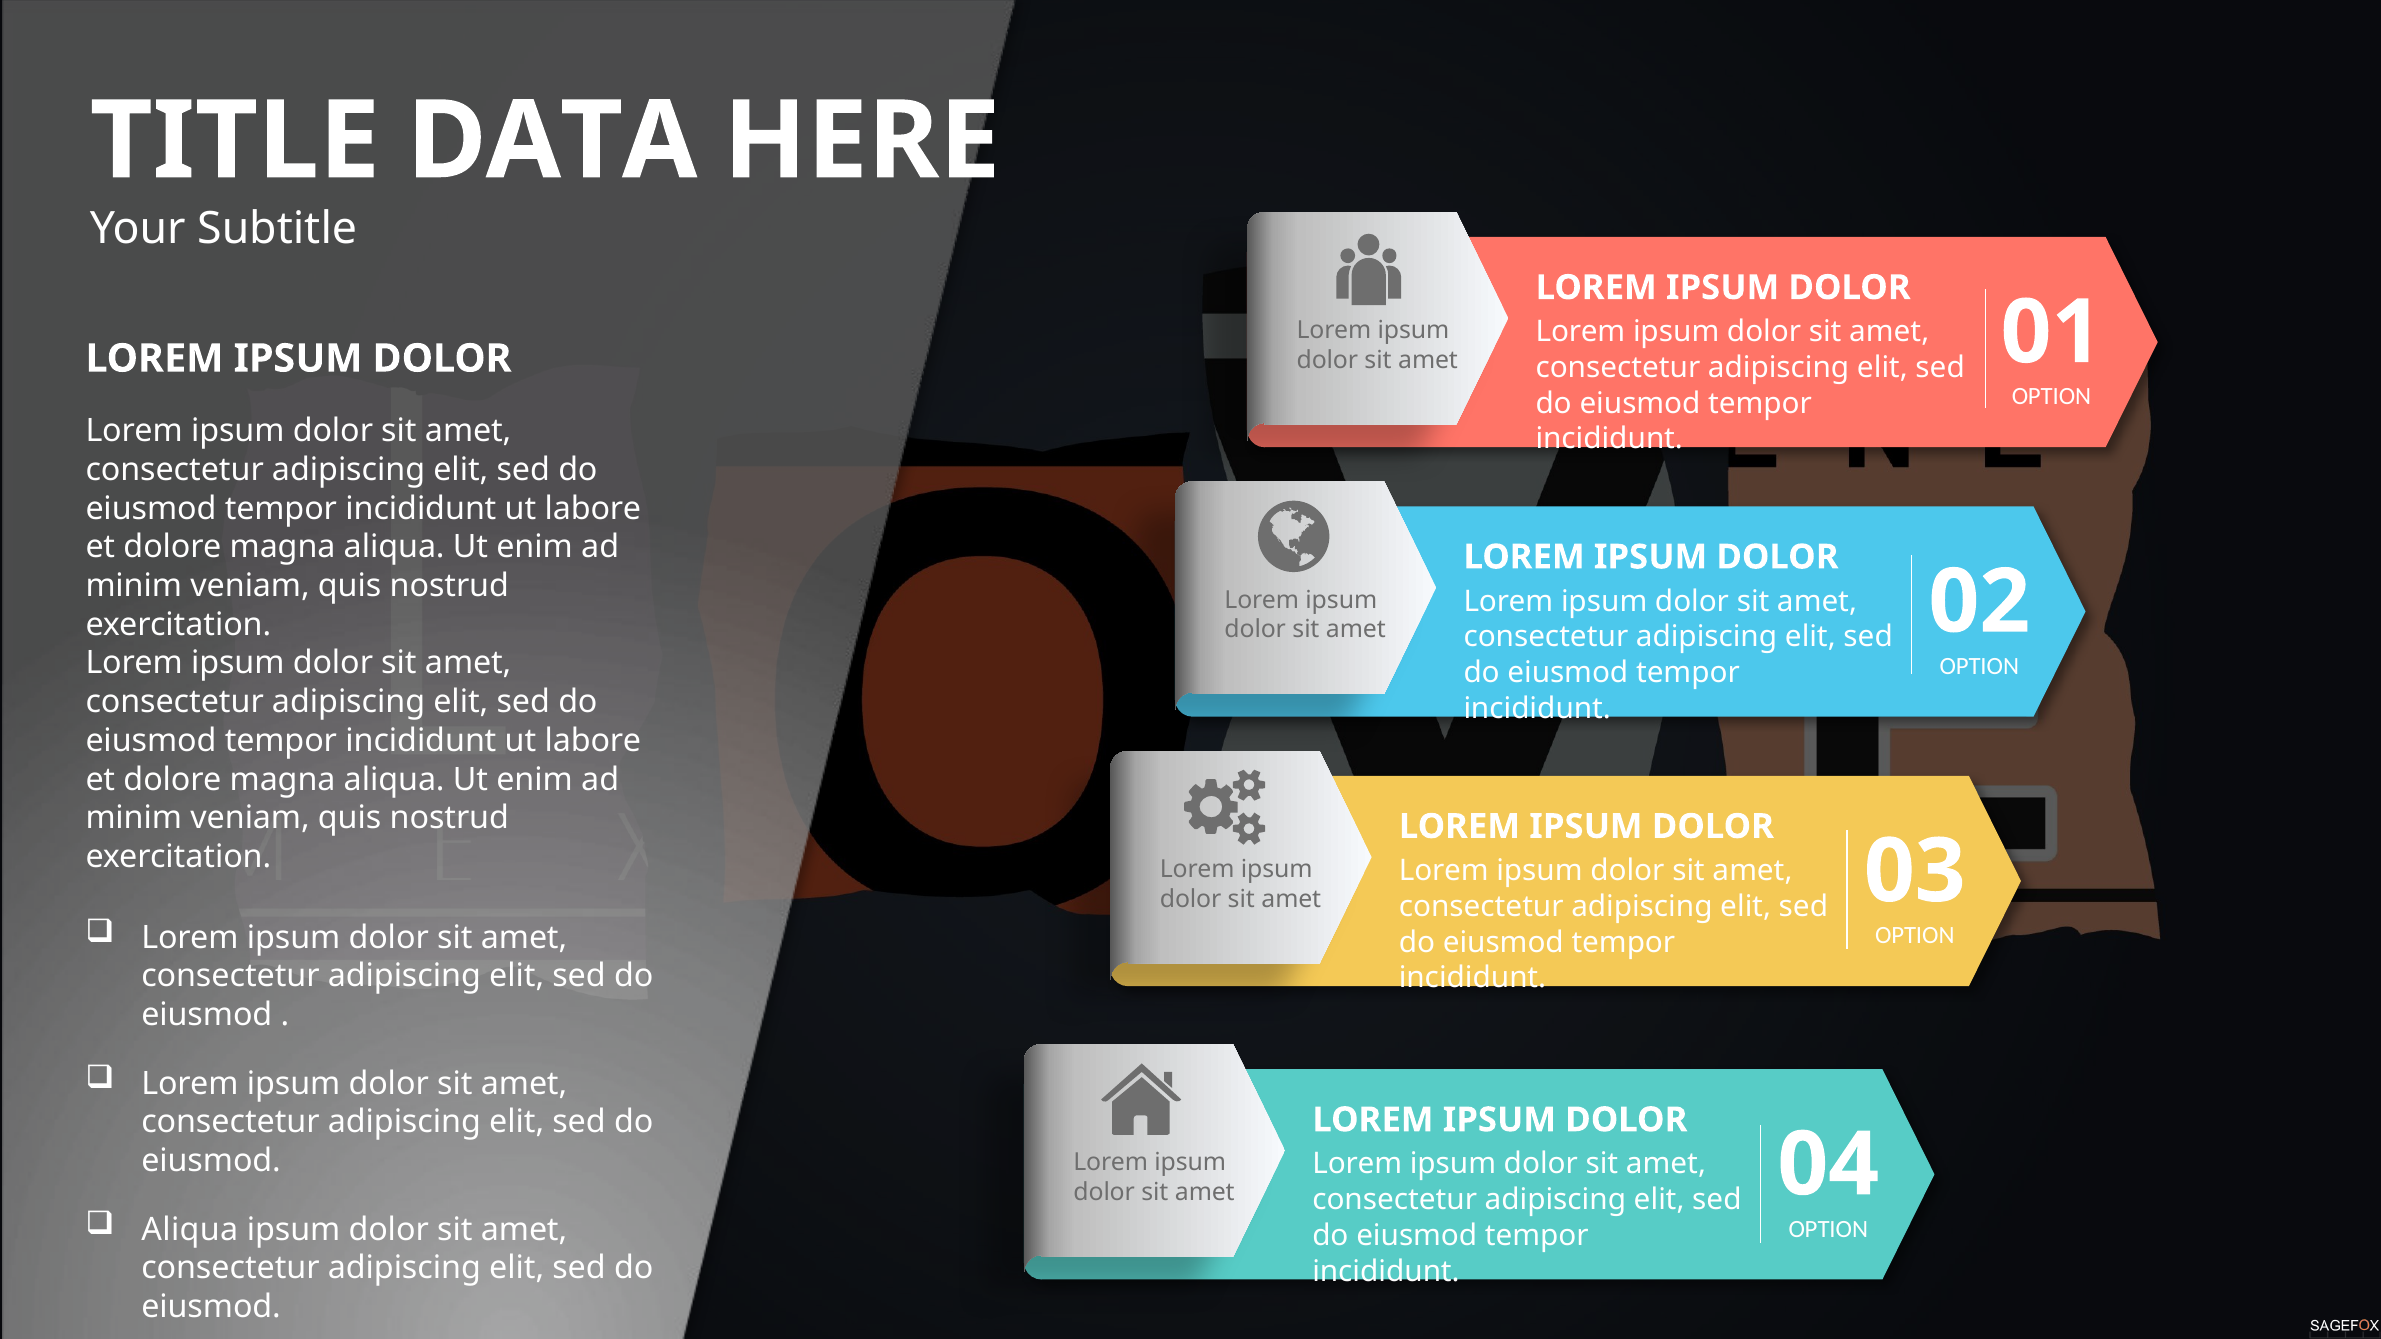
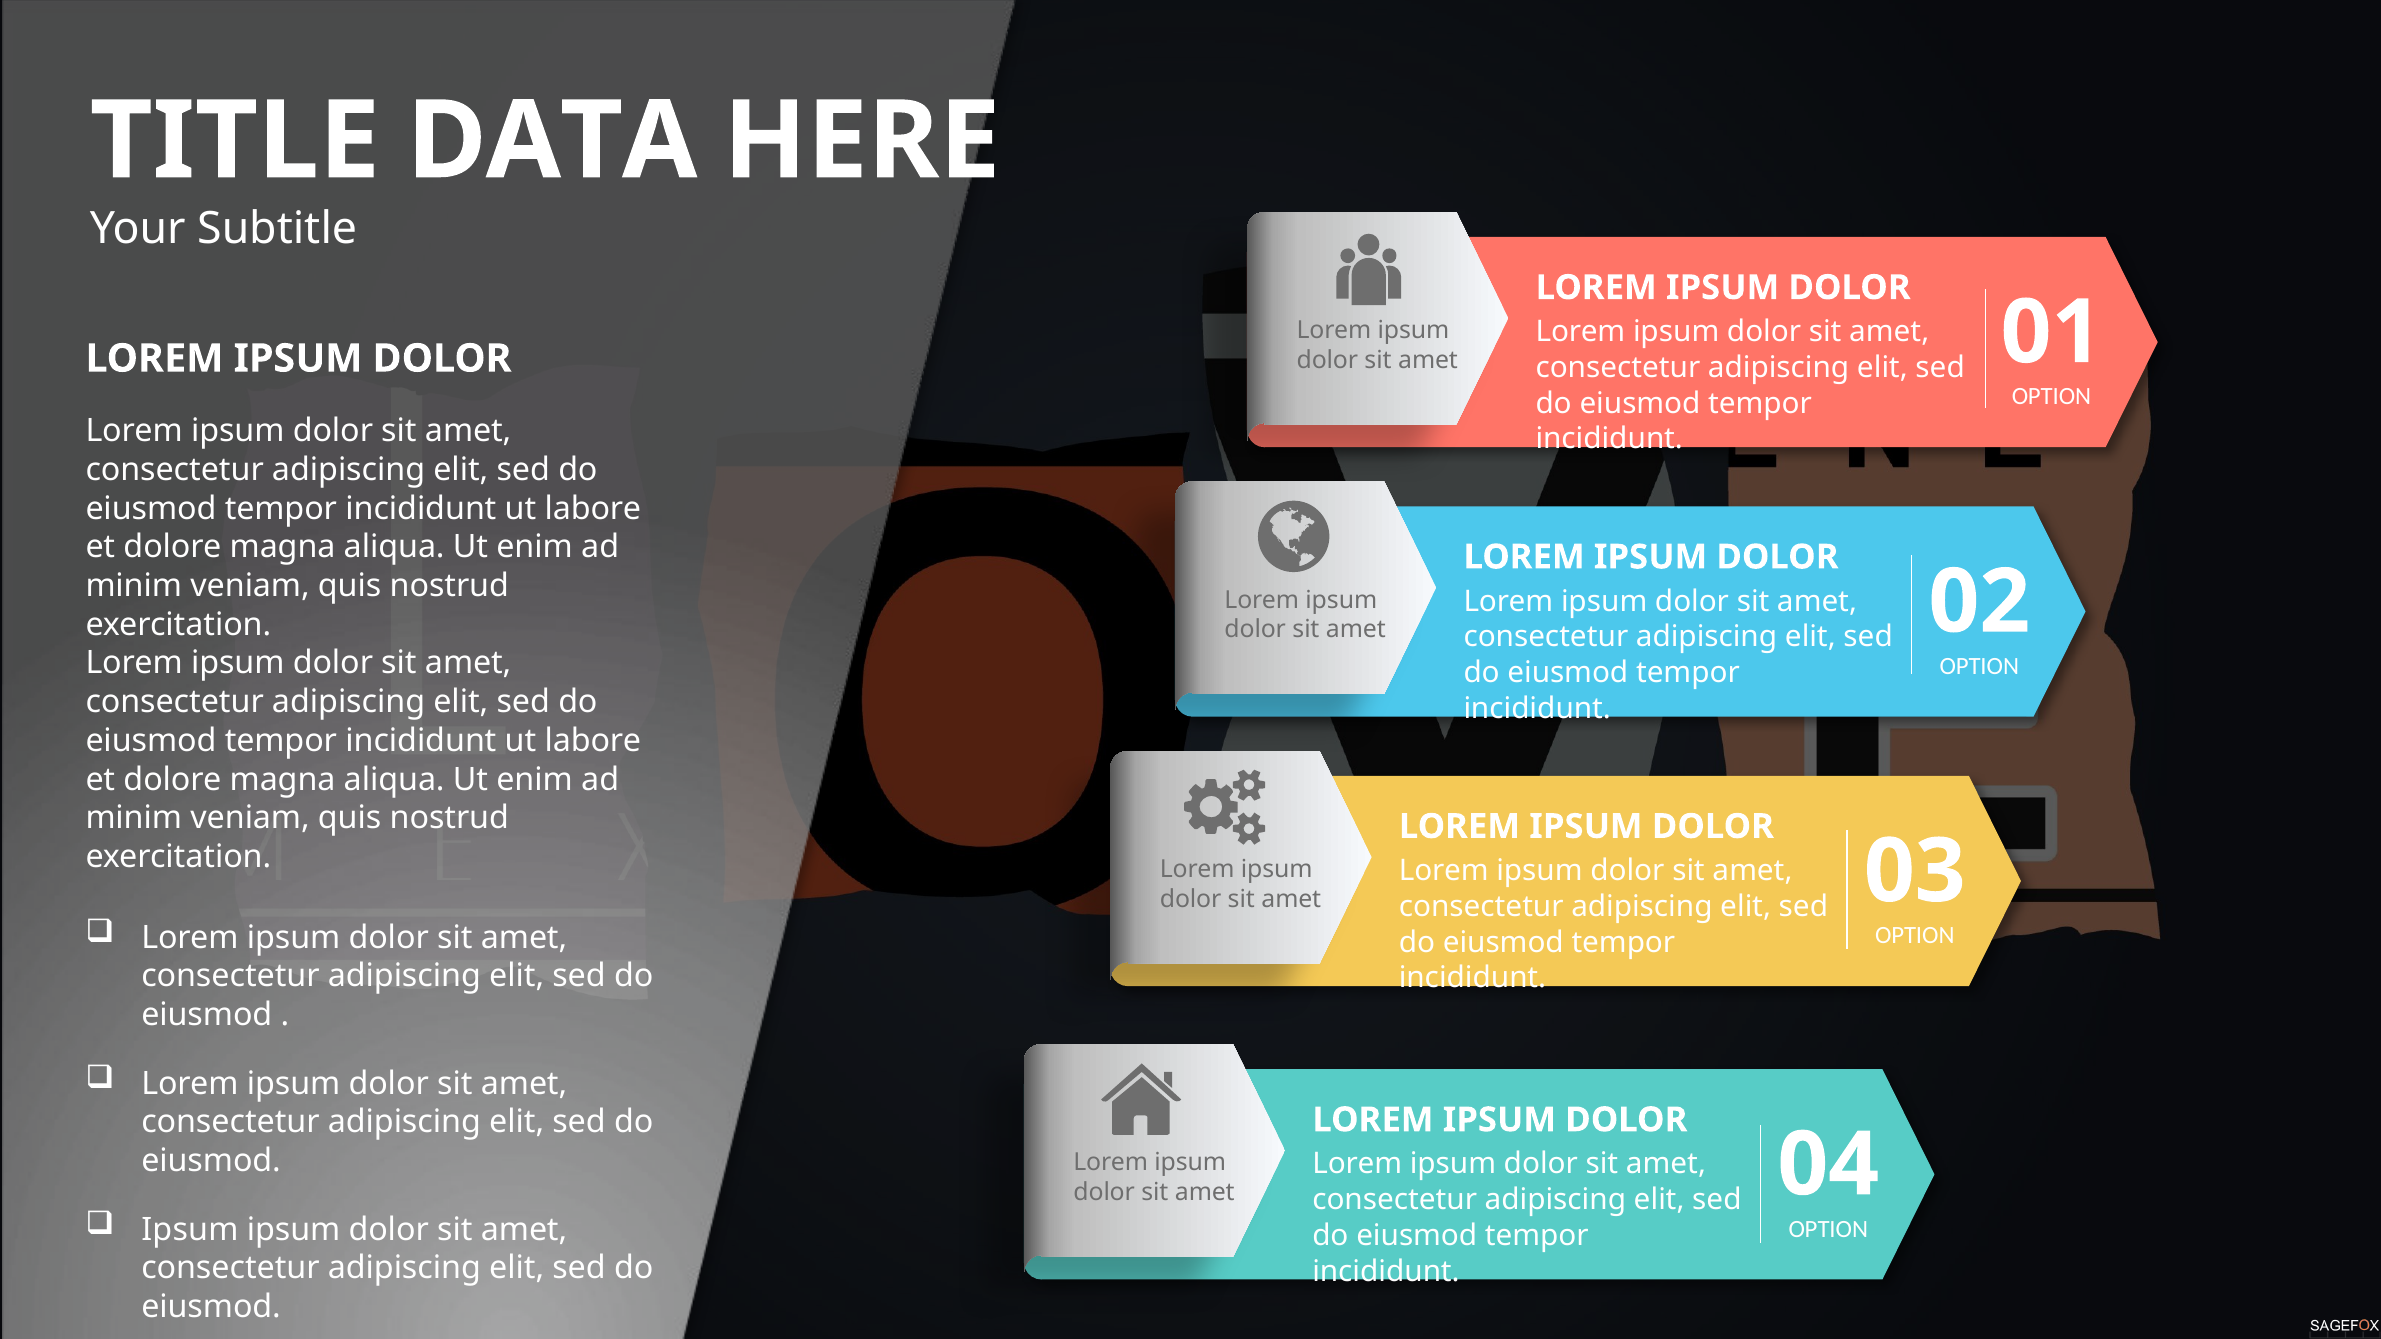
Aliqua at (190, 1230): Aliqua -> Ipsum
